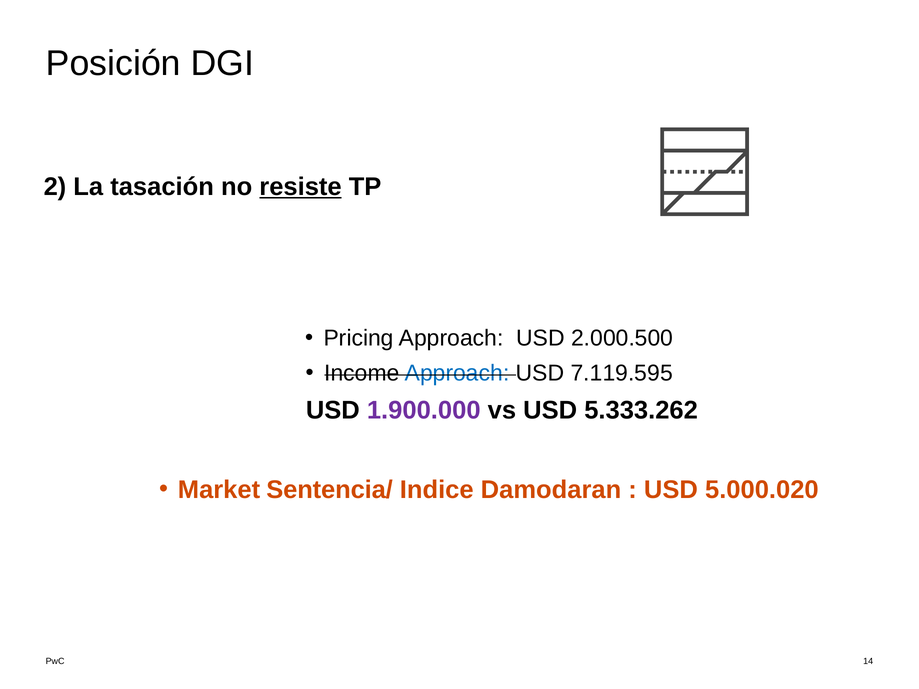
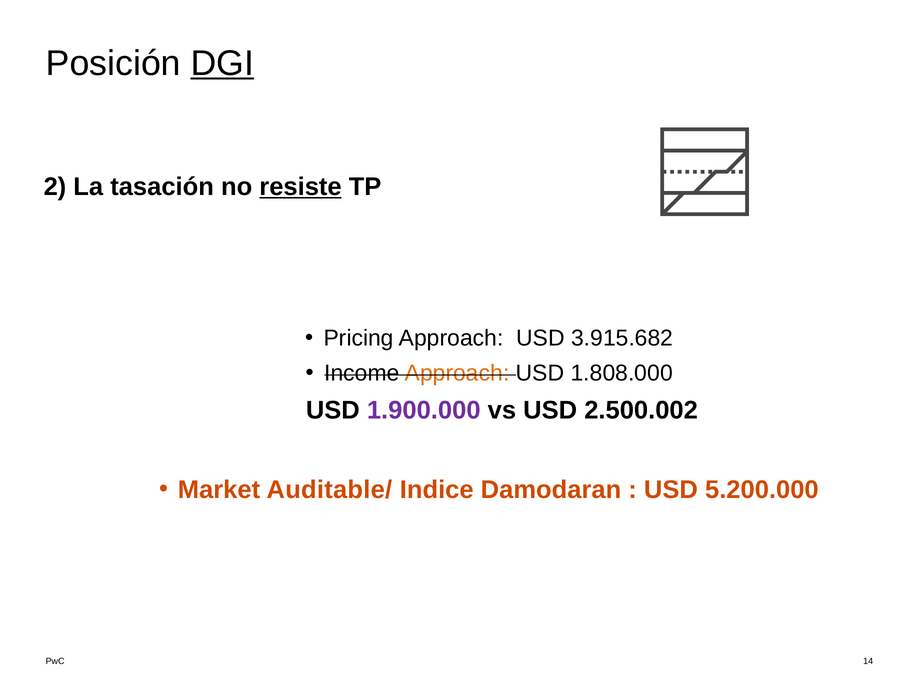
DGI underline: none -> present
2.000.500: 2.000.500 -> 3.915.682
Approach at (457, 374) colour: blue -> orange
7.119.595: 7.119.595 -> 1.808.000
5.333.262: 5.333.262 -> 2.500.002
Sentencia/: Sentencia/ -> Auditable/
5.000.020: 5.000.020 -> 5.200.000
